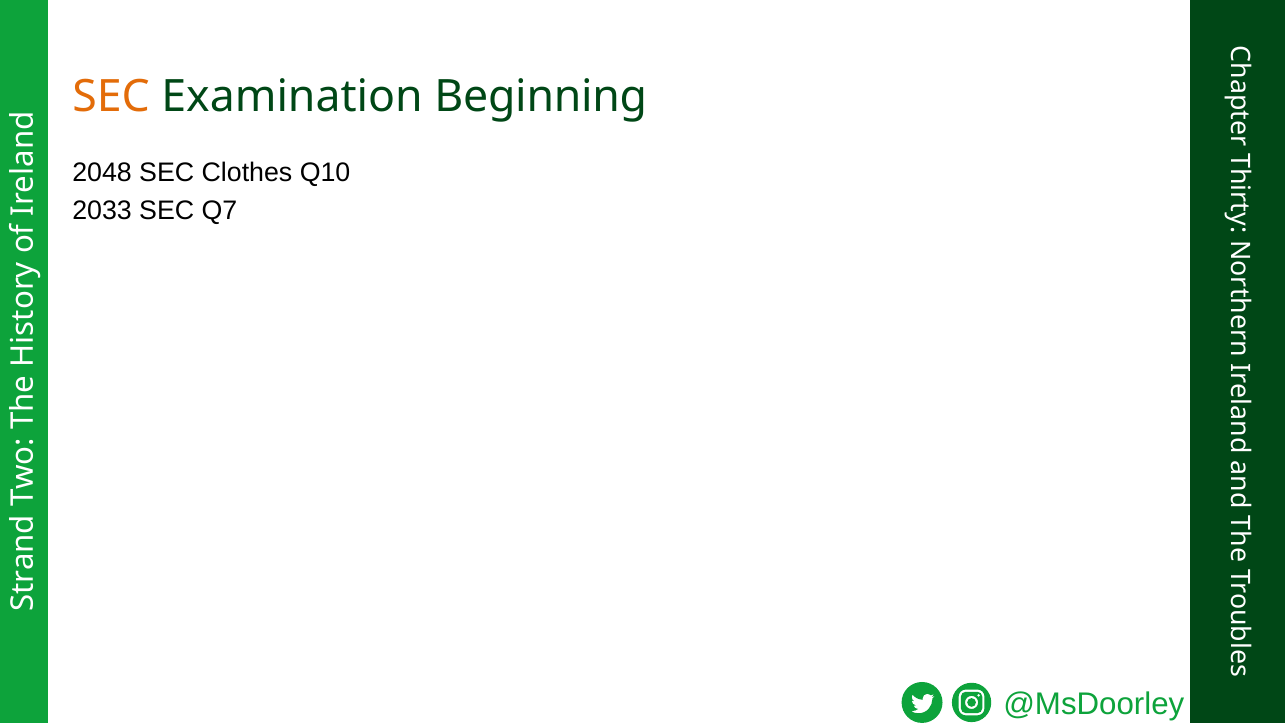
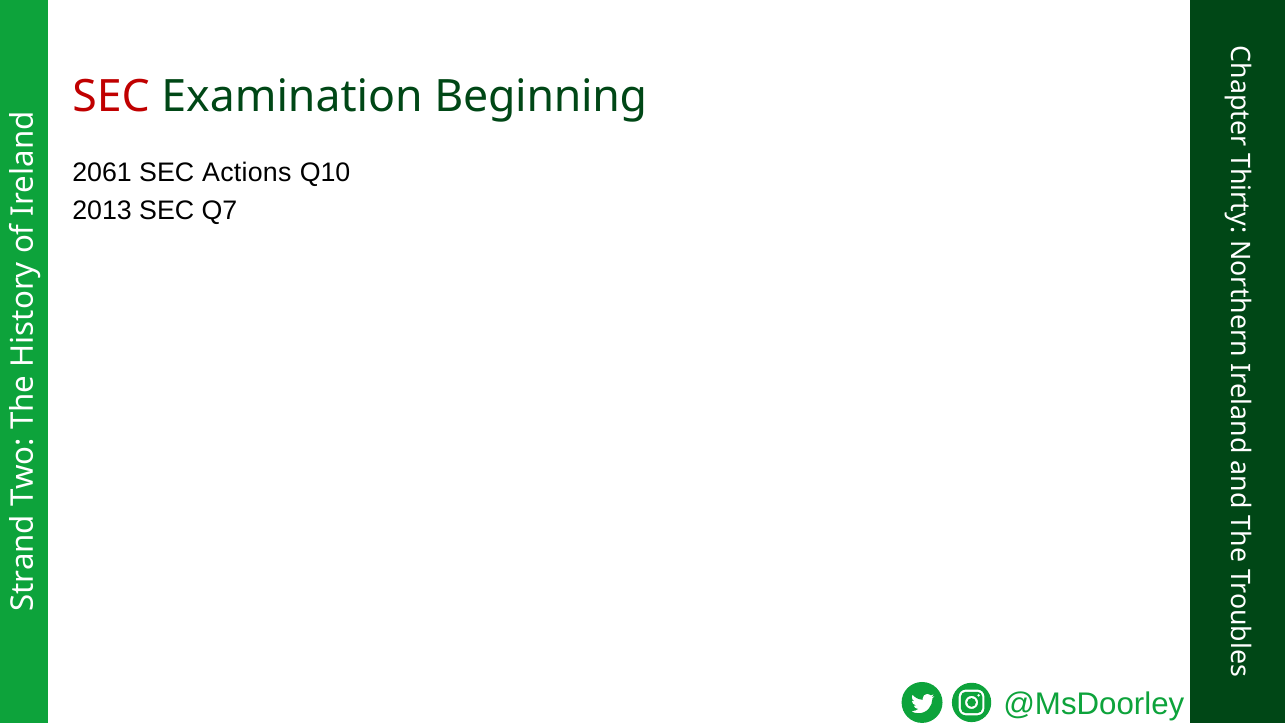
SEC at (111, 97) colour: orange -> red
2048: 2048 -> 2061
Clothes: Clothes -> Actions
2033: 2033 -> 2013
